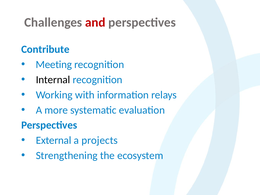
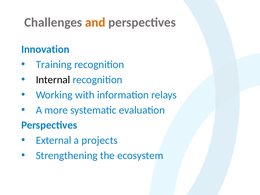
and colour: red -> orange
Contribute: Contribute -> Innovation
Meeting: Meeting -> Training
